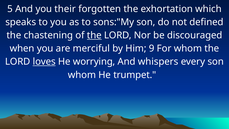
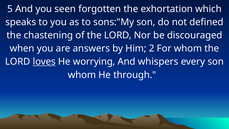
their: their -> seen
the at (94, 35) underline: present -> none
merciful: merciful -> answers
9: 9 -> 2
trumpet: trumpet -> through
